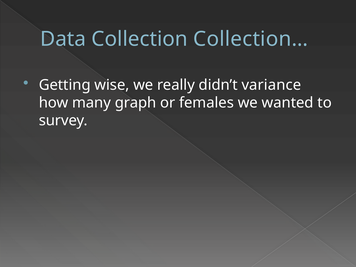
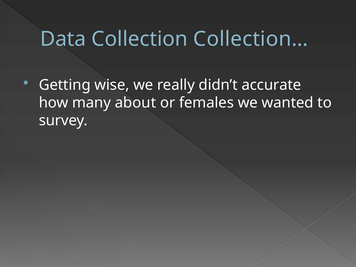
variance: variance -> accurate
graph: graph -> about
